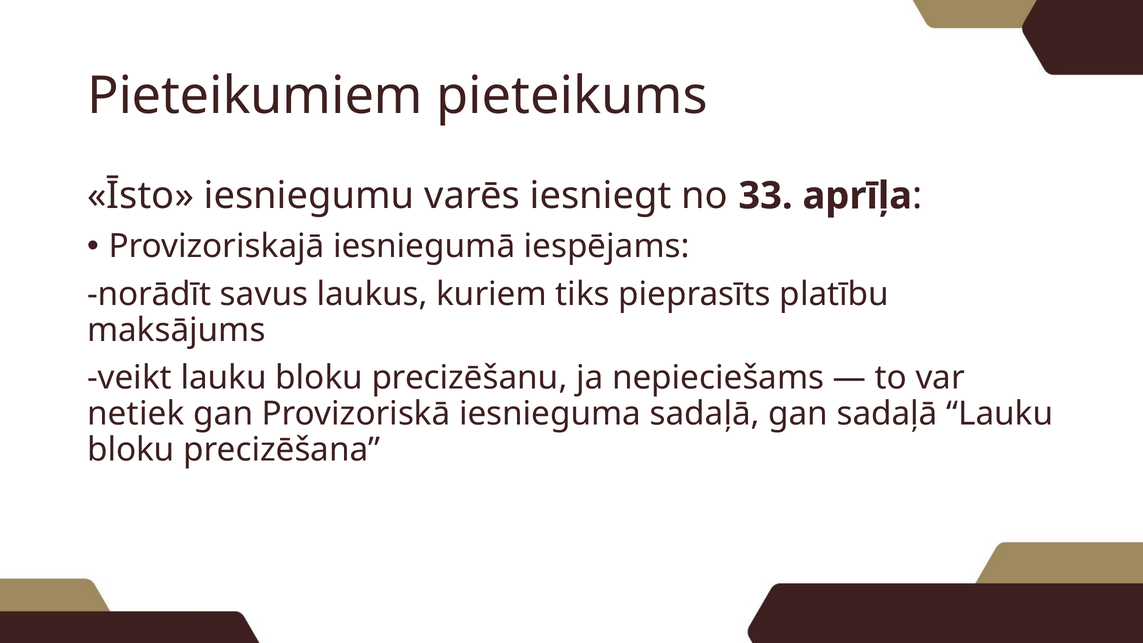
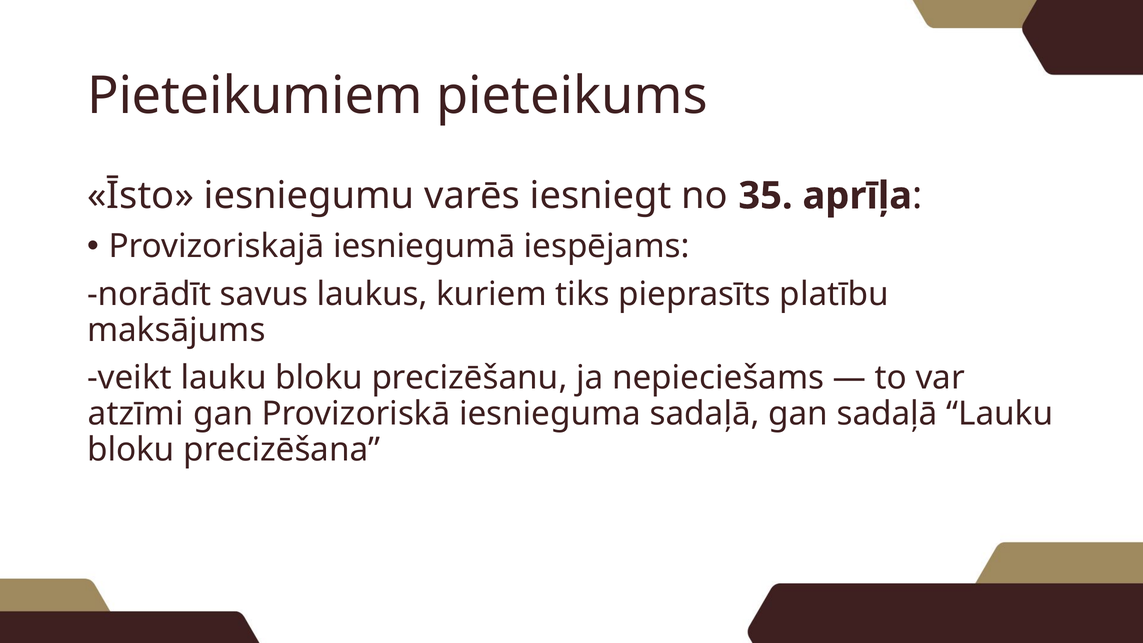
33: 33 -> 35
netiek: netiek -> atzīmi
